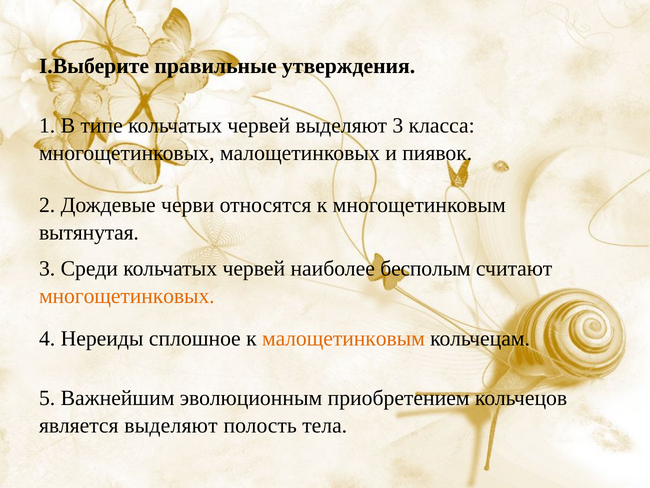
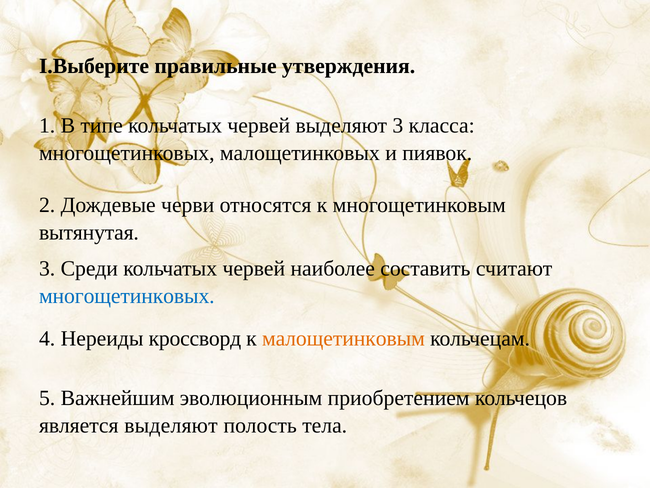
бесполым: бесполым -> составить
многощетинковых at (127, 296) colour: orange -> blue
сплошное: сплошное -> кроссворд
